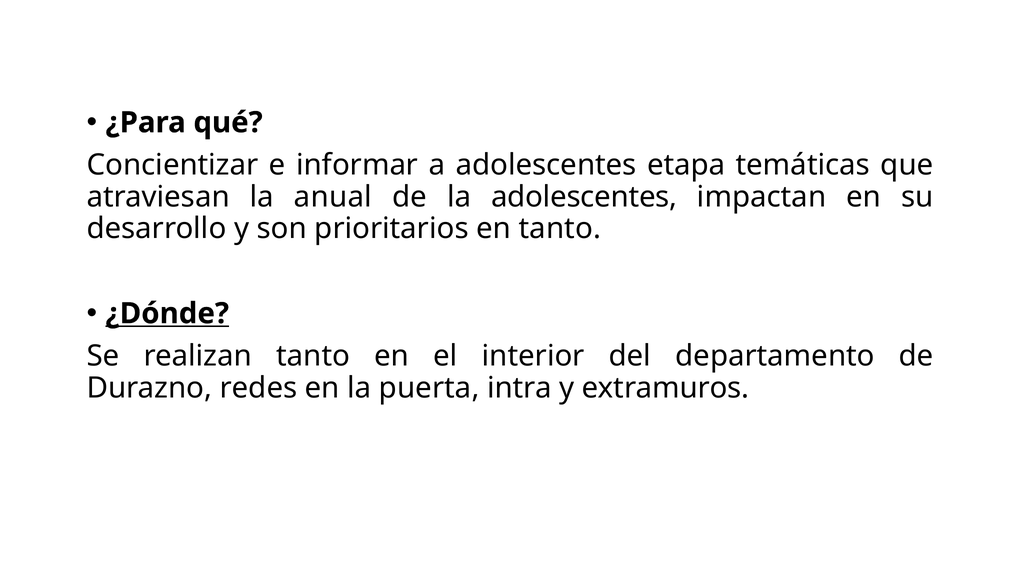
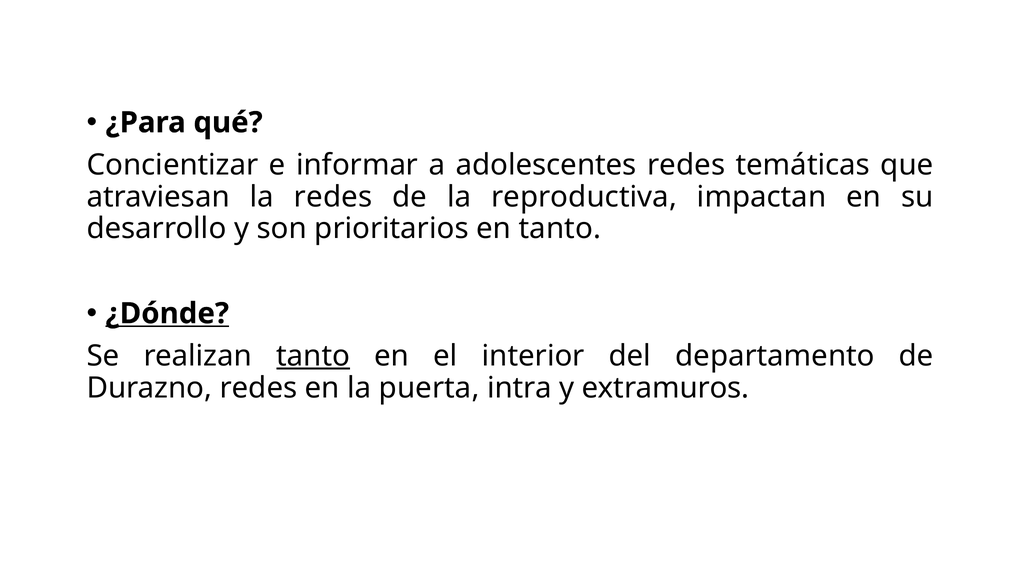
adolescentes etapa: etapa -> redes
la anual: anual -> redes
la adolescentes: adolescentes -> reproductiva
tanto at (313, 356) underline: none -> present
